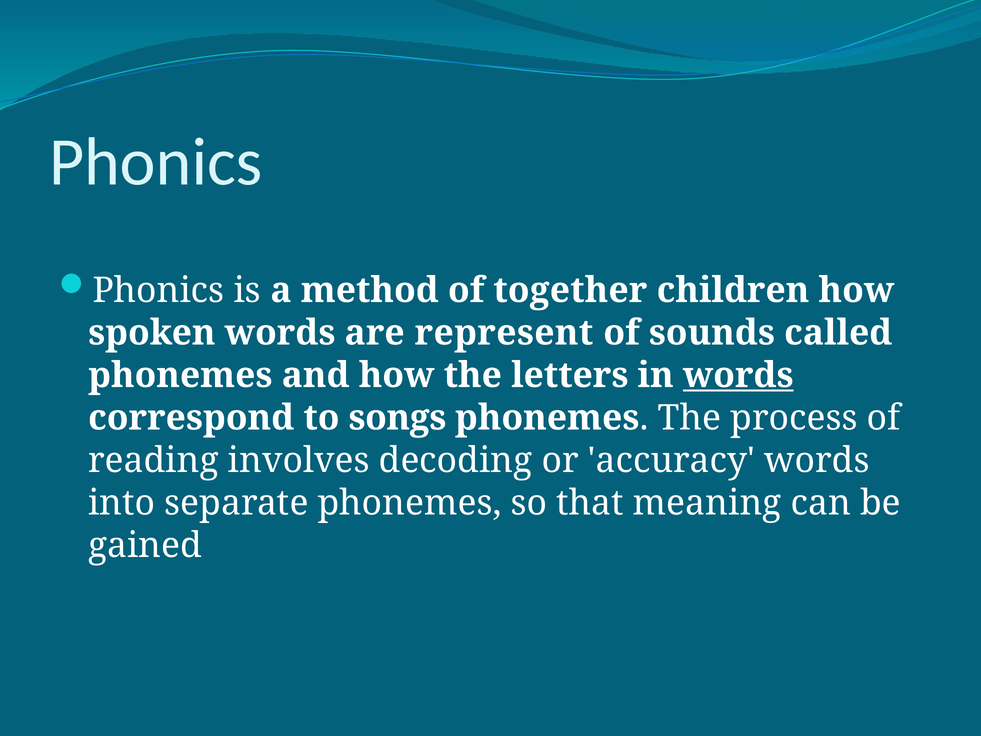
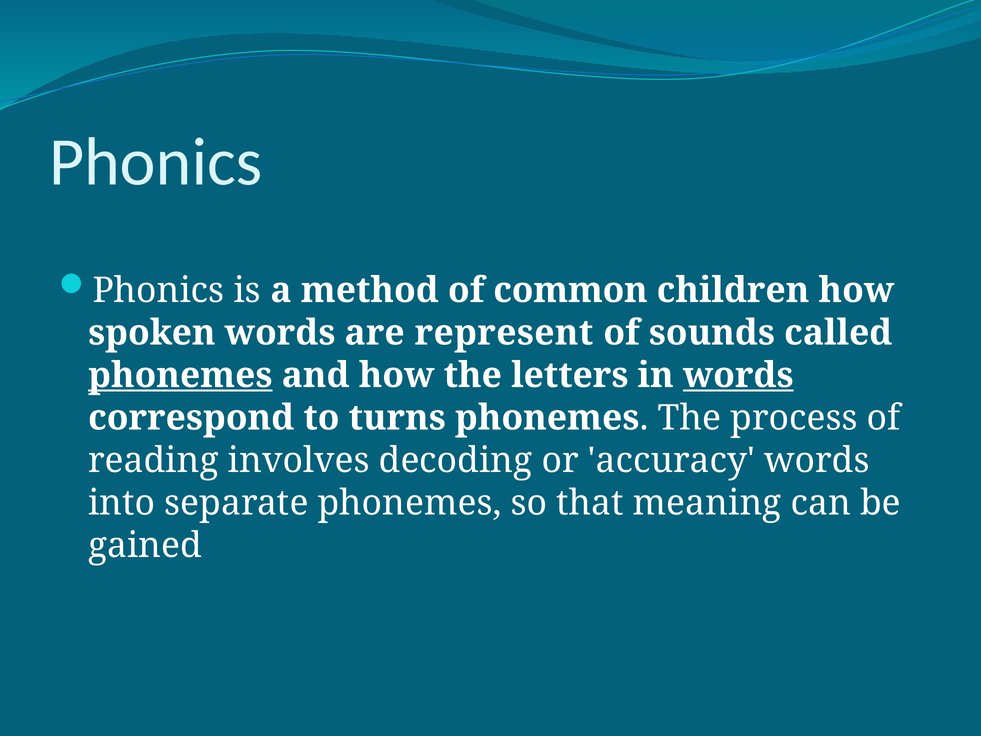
together: together -> common
phonemes at (180, 375) underline: none -> present
songs: songs -> turns
